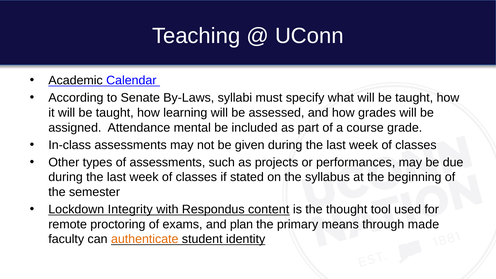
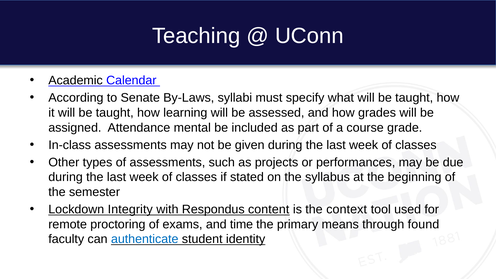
thought: thought -> context
plan: plan -> time
made: made -> found
authenticate colour: orange -> blue
